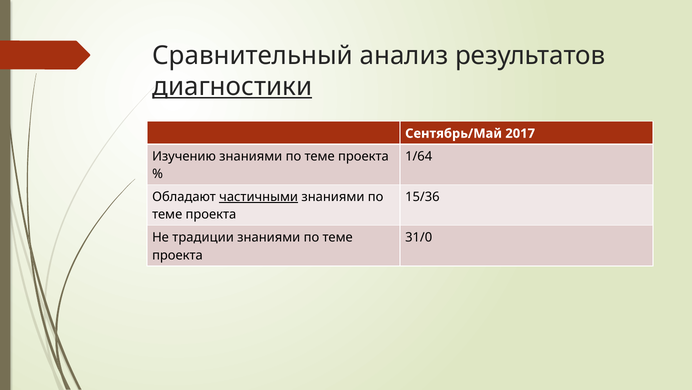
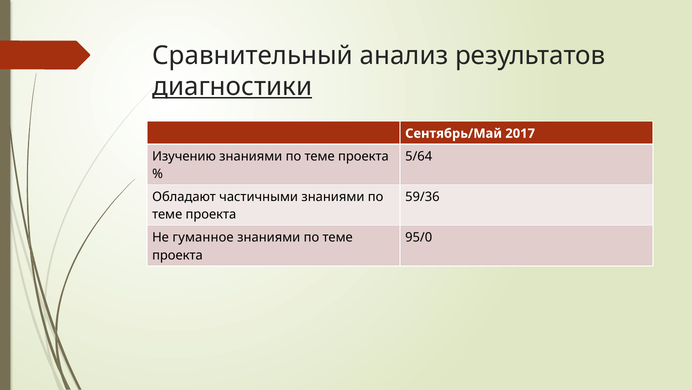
1/64: 1/64 -> 5/64
частичными underline: present -> none
15/36: 15/36 -> 59/36
традиции: традиции -> гуманное
31/0: 31/0 -> 95/0
